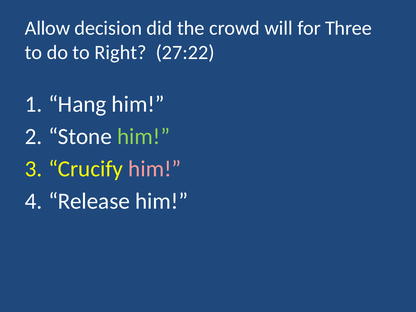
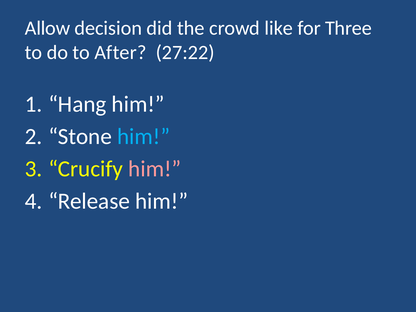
will: will -> like
Right: Right -> After
him at (144, 137) colour: light green -> light blue
